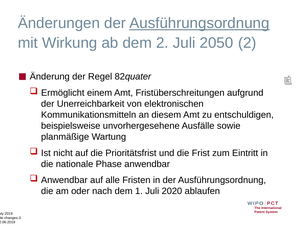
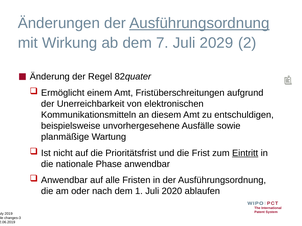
dem 2: 2 -> 7
2050: 2050 -> 2029
Eintritt underline: none -> present
